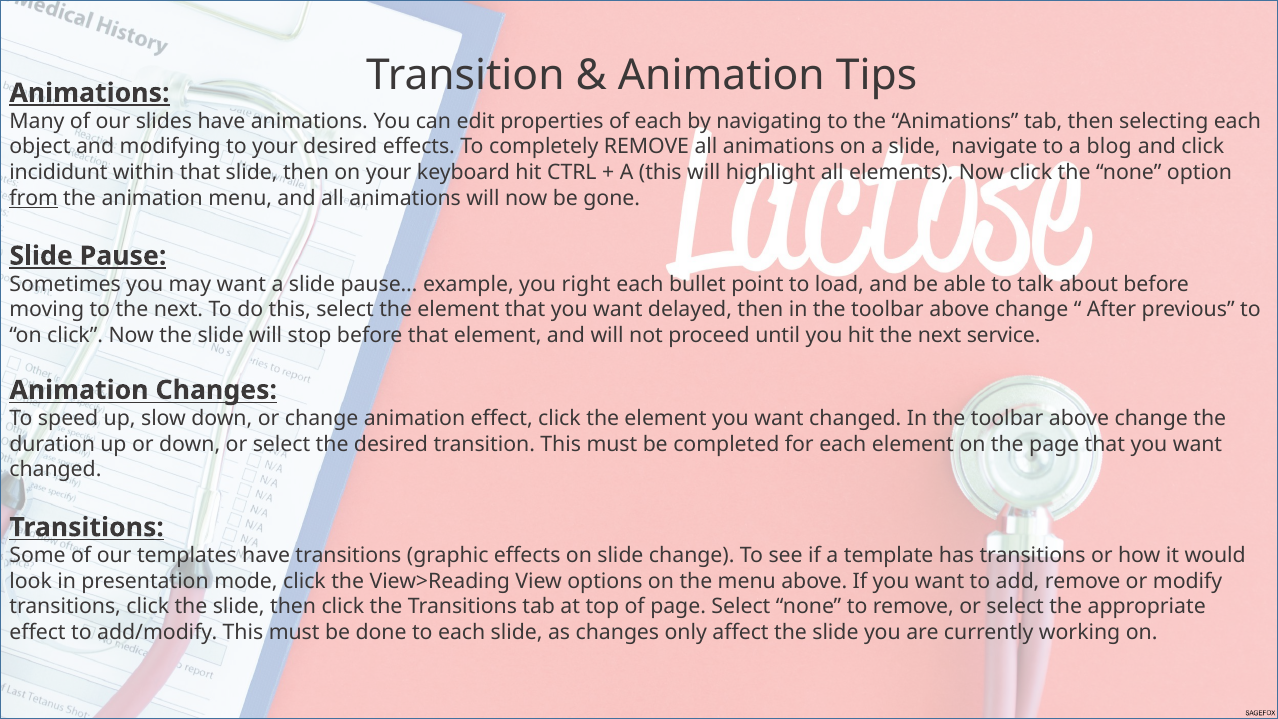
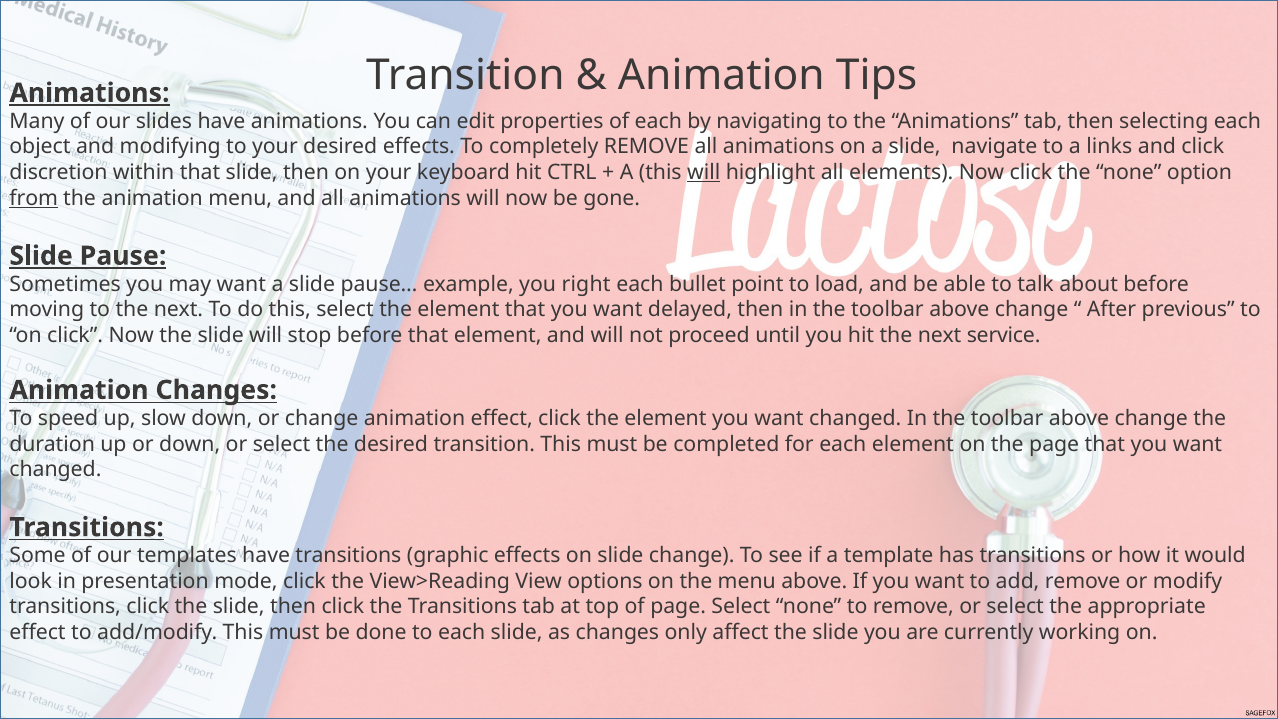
blog: blog -> links
incididunt: incididunt -> discretion
will at (704, 172) underline: none -> present
